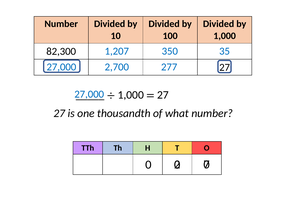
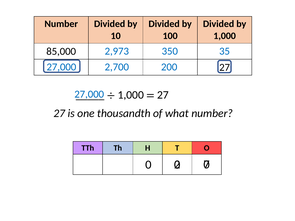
1,207: 1,207 -> 2,973
82,300: 82,300 -> 85,000
277: 277 -> 200
